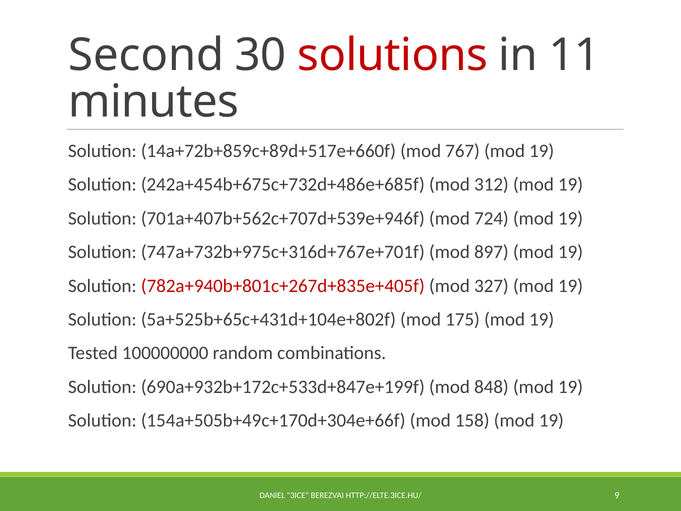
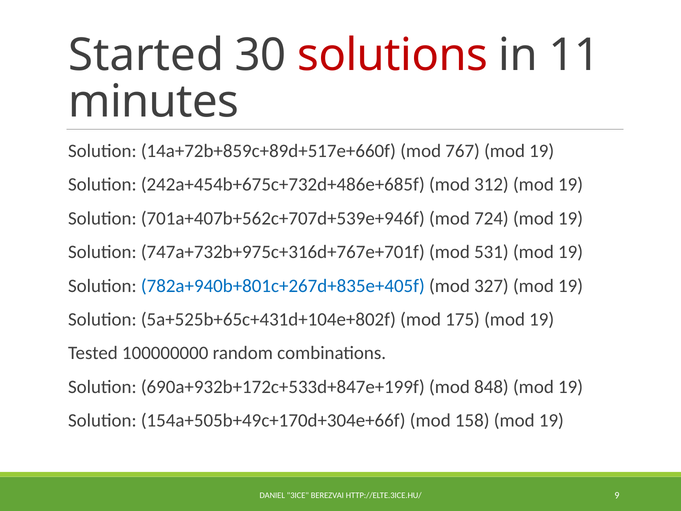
Second: Second -> Started
897: 897 -> 531
782a+940b+801c+267d+835e+405f colour: red -> blue
